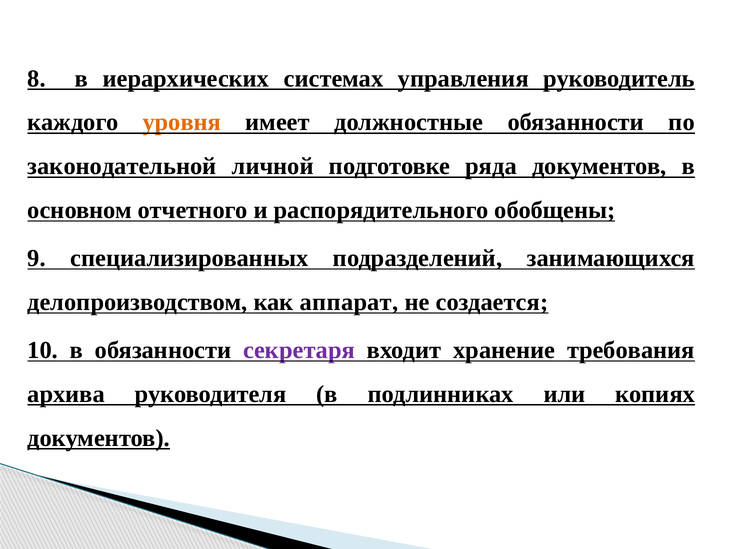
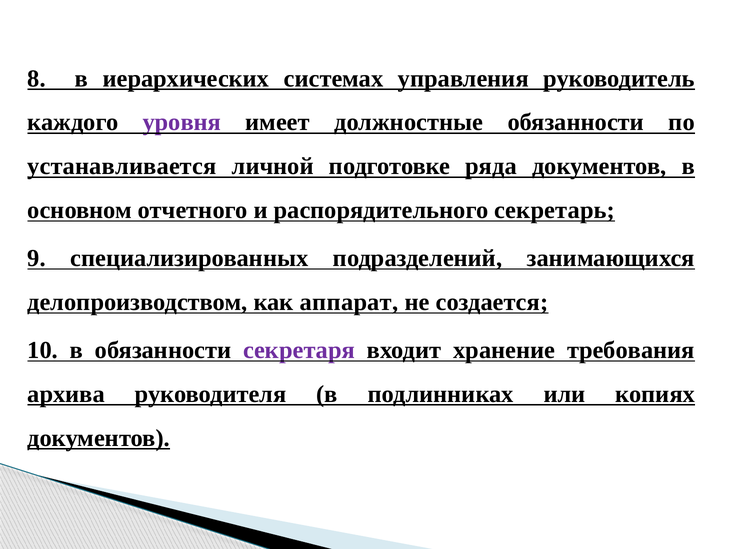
уровня colour: orange -> purple
законодательной: законодательной -> устанавливается
обобщены: обобщены -> секретарь
